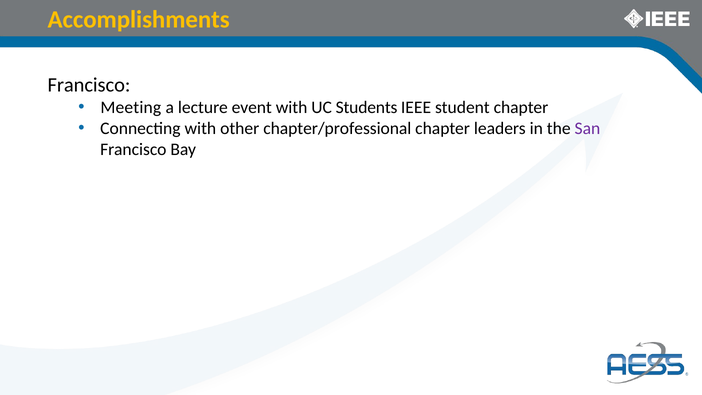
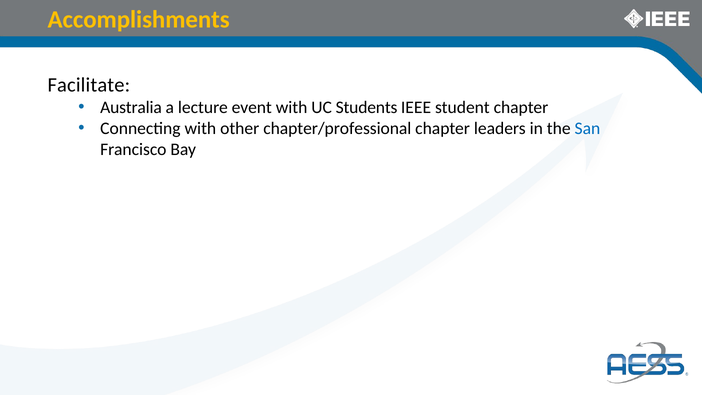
Francisco at (89, 85): Francisco -> Facilitate
Meeting: Meeting -> Australia
San colour: purple -> blue
